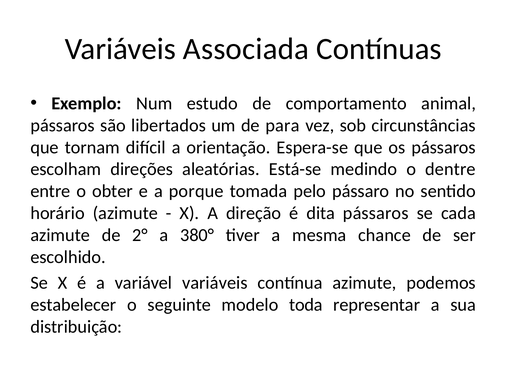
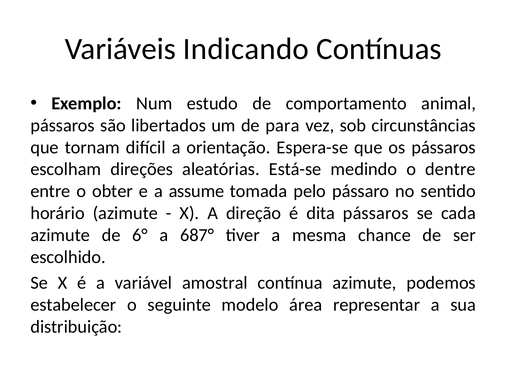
Associada: Associada -> Indicando
porque: porque -> assume
2°: 2° -> 6°
380°: 380° -> 687°
variável variáveis: variáveis -> amostral
toda: toda -> área
